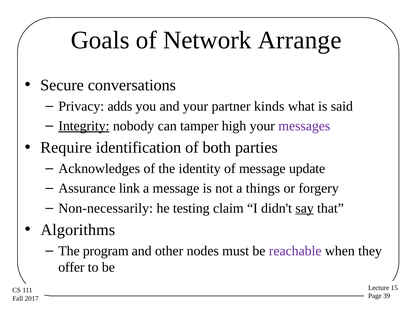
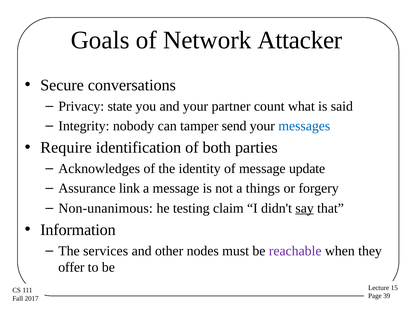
Arrange: Arrange -> Attacker
adds: adds -> state
kinds: kinds -> count
Integrity underline: present -> none
high: high -> send
messages colour: purple -> blue
Non-necessarily: Non-necessarily -> Non-unanimous
Algorithms: Algorithms -> Information
program: program -> services
